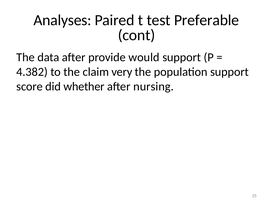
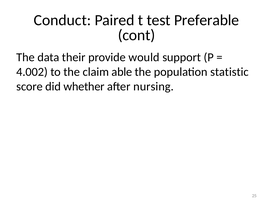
Analyses: Analyses -> Conduct
data after: after -> their
4.382: 4.382 -> 4.002
very: very -> able
population support: support -> statistic
